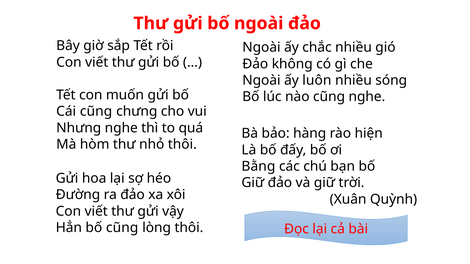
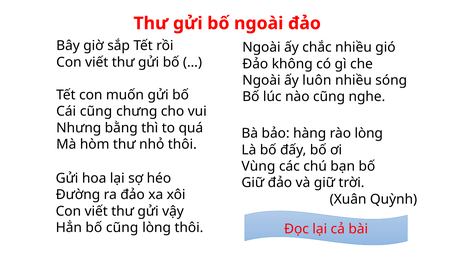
Nhưng nghe: nghe -> bằng
rào hiện: hiện -> lòng
Bằng: Bằng -> Vùng
